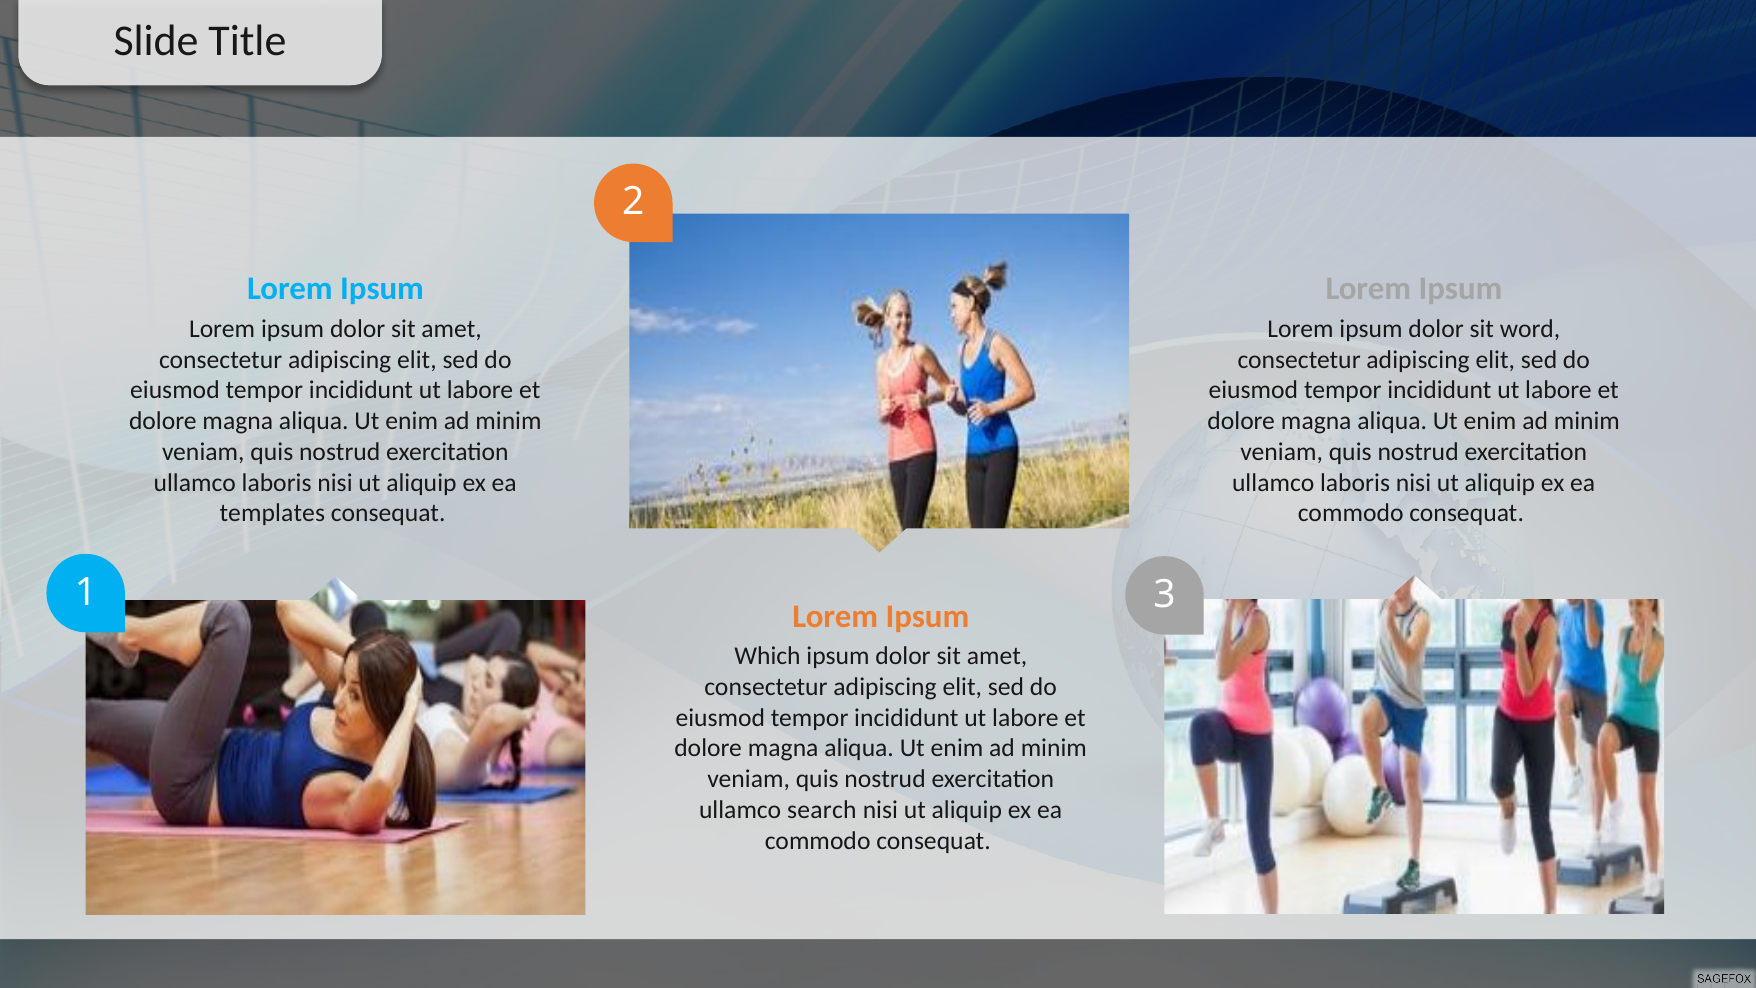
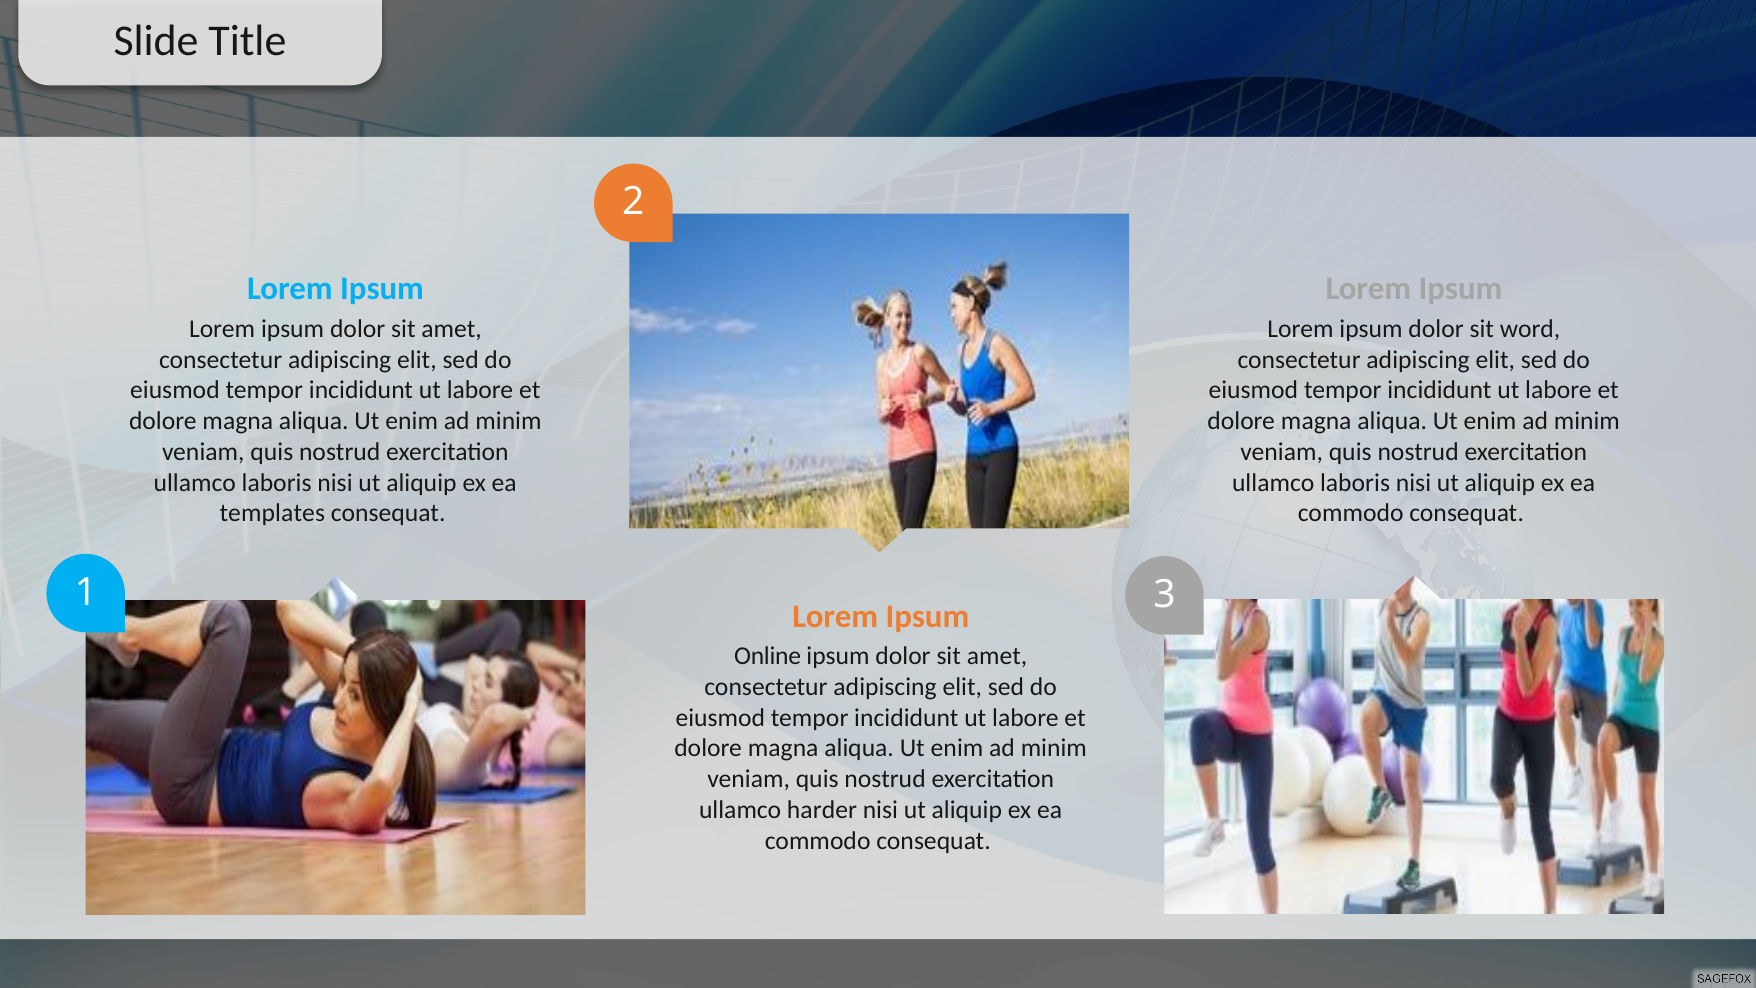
Which: Which -> Online
search: search -> harder
